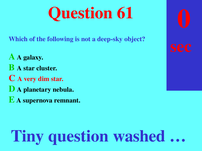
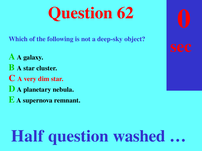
61: 61 -> 62
Tiny: Tiny -> Half
